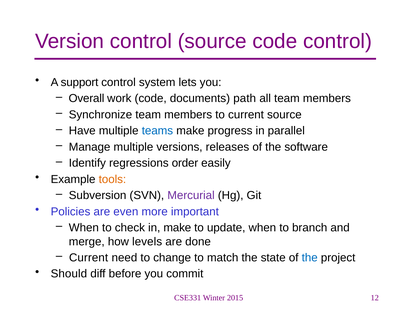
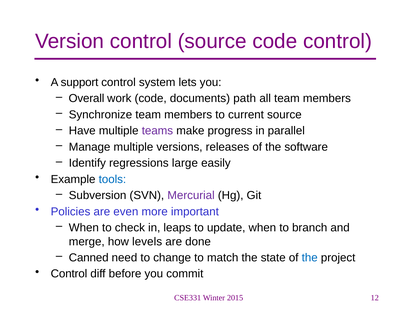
teams colour: blue -> purple
order: order -> large
tools colour: orange -> blue
in make: make -> leaps
Current at (89, 257): Current -> Canned
Should at (69, 273): Should -> Control
